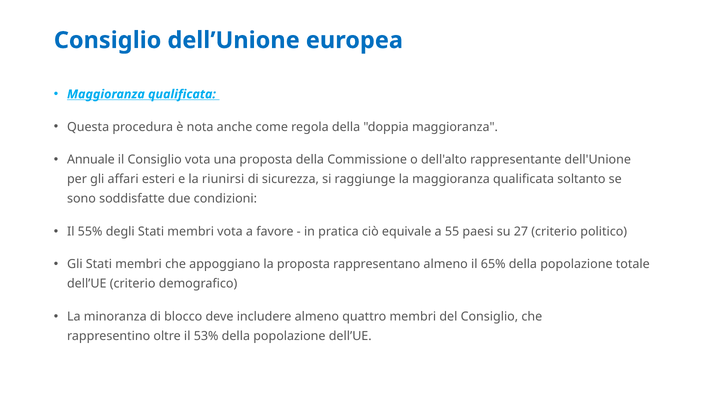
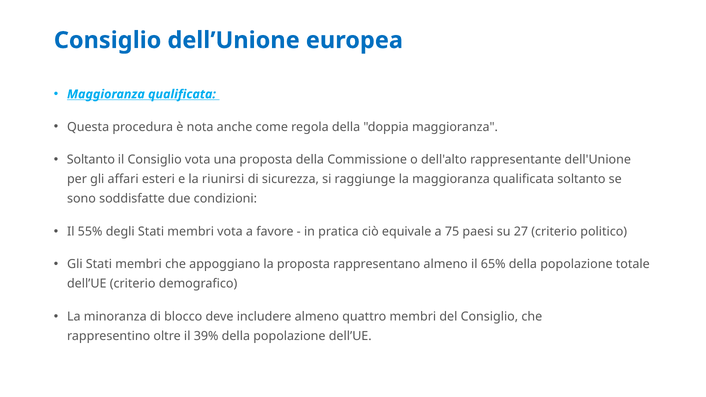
Annuale at (91, 160): Annuale -> Soltanto
55: 55 -> 75
53%: 53% -> 39%
